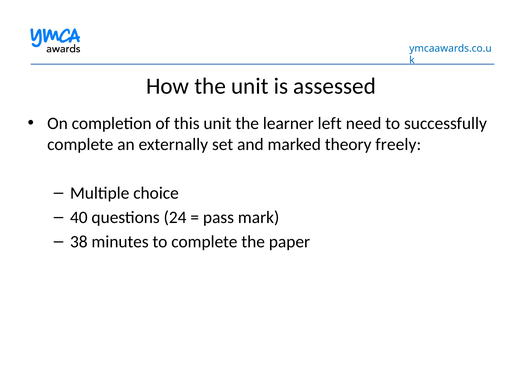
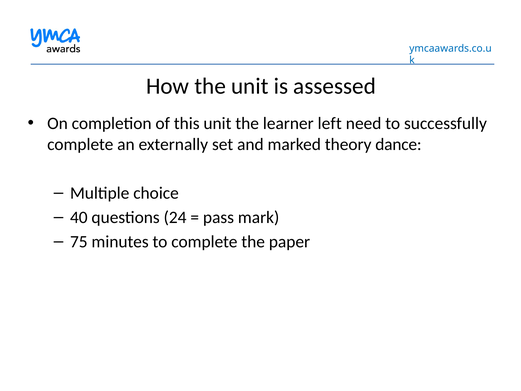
freely: freely -> dance
38: 38 -> 75
